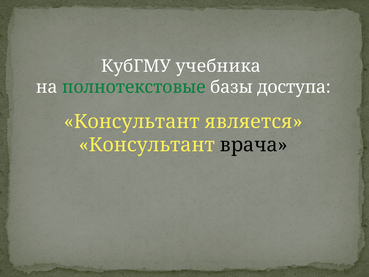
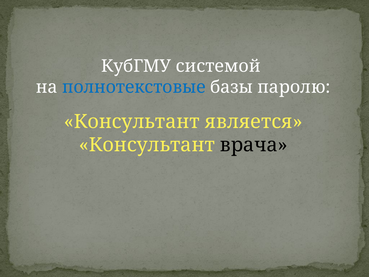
учебника: учебника -> системой
полнотекстовые colour: green -> blue
доступа: доступа -> паролю
